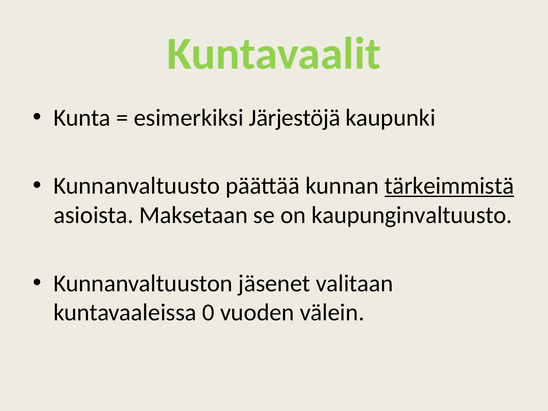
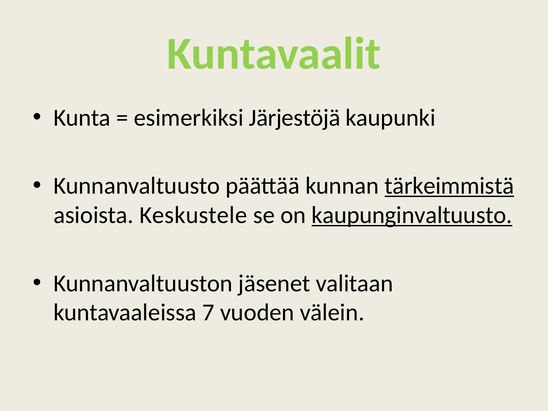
Maksetaan: Maksetaan -> Keskustele
kaupunginvaltuusto underline: none -> present
0: 0 -> 7
